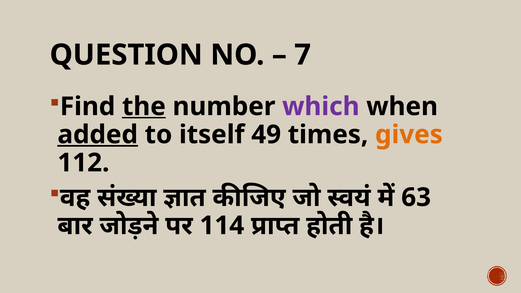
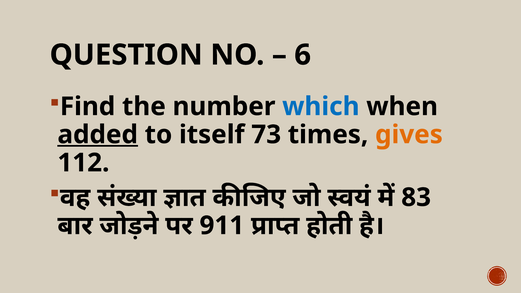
7: 7 -> 6
the underline: present -> none
which colour: purple -> blue
49: 49 -> 73
63: 63 -> 83
114: 114 -> 911
